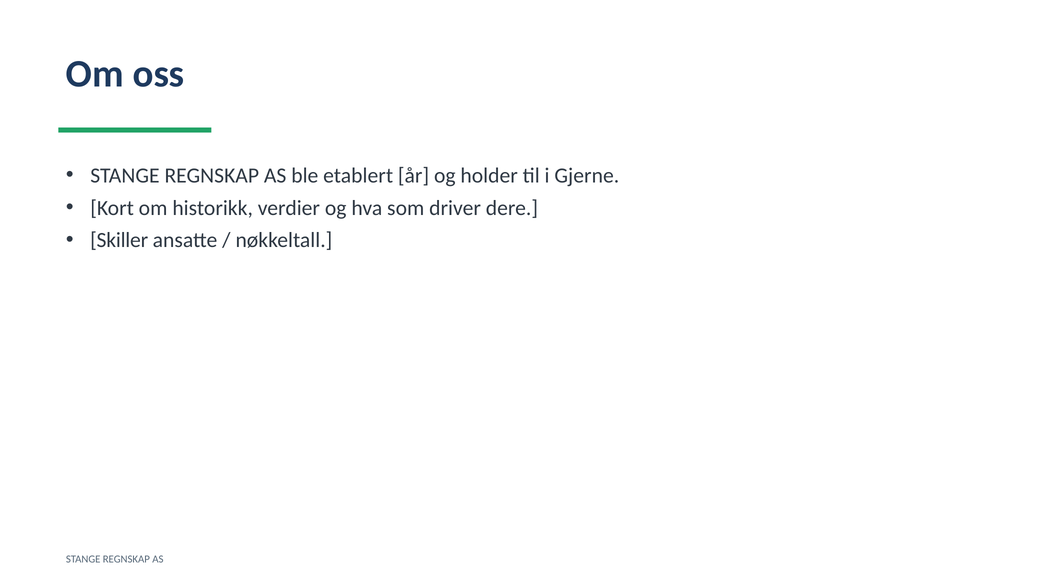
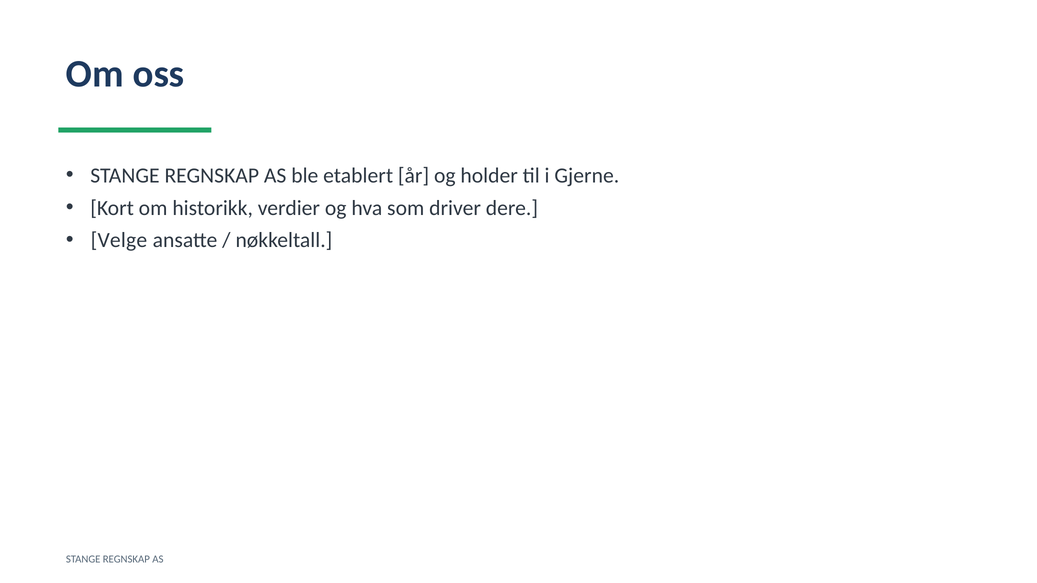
Skiller: Skiller -> Velge
